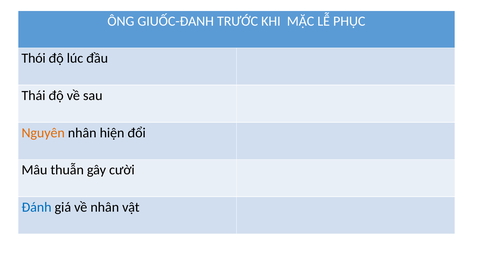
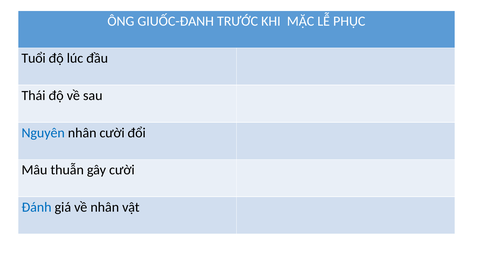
Thói: Thói -> Tuổi
Nguyên colour: orange -> blue
nhân hiện: hiện -> cười
